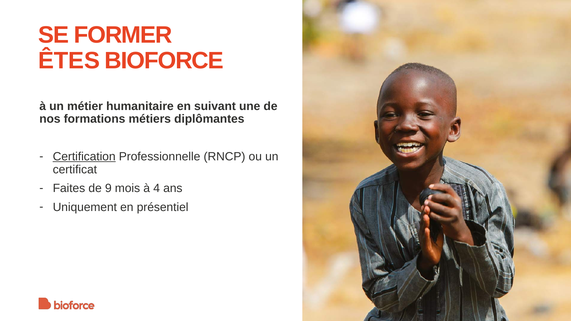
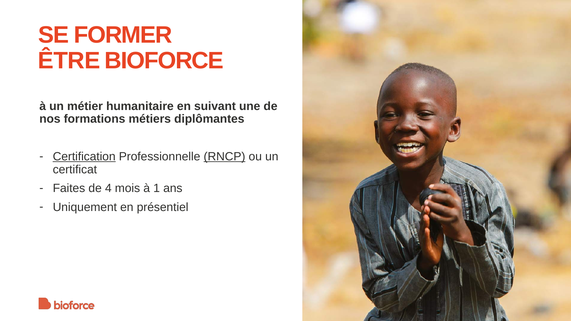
ÊTES: ÊTES -> ÊTRE
RNCP underline: none -> present
9: 9 -> 4
4: 4 -> 1
